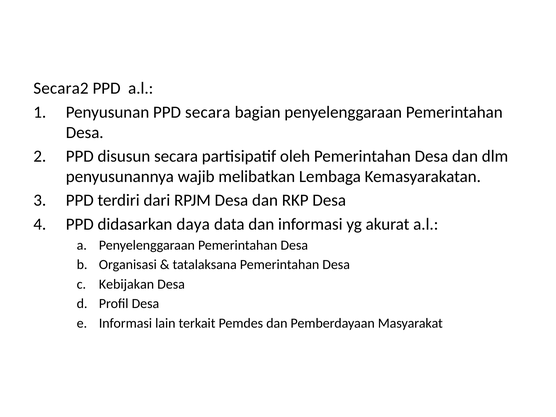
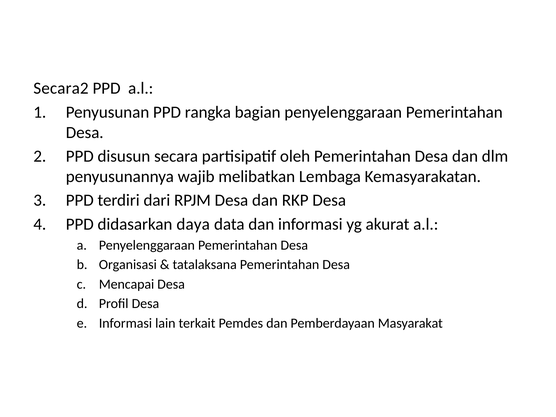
PPD secara: secara -> rangka
Kebijakan: Kebijakan -> Mencapai
